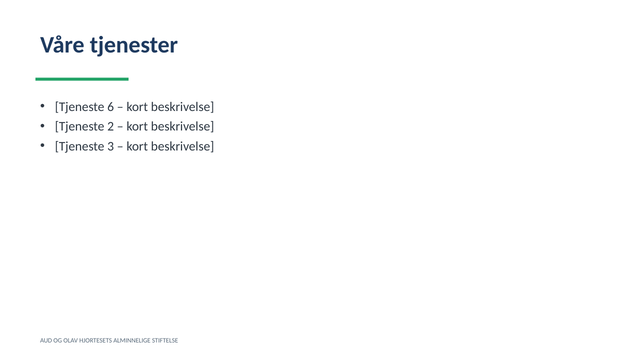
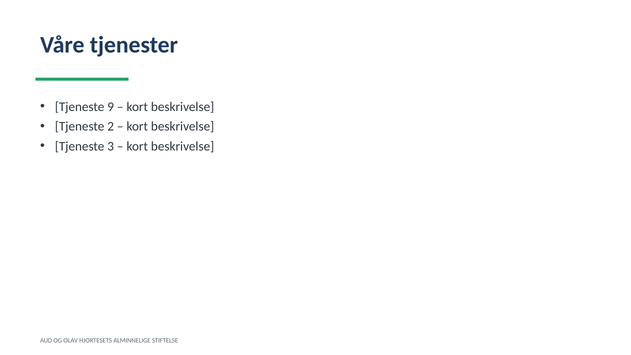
6: 6 -> 9
